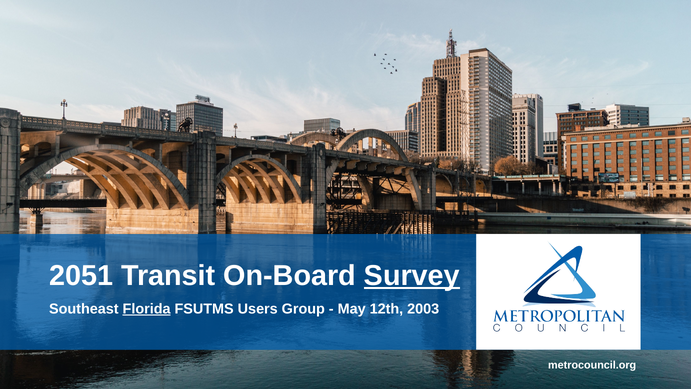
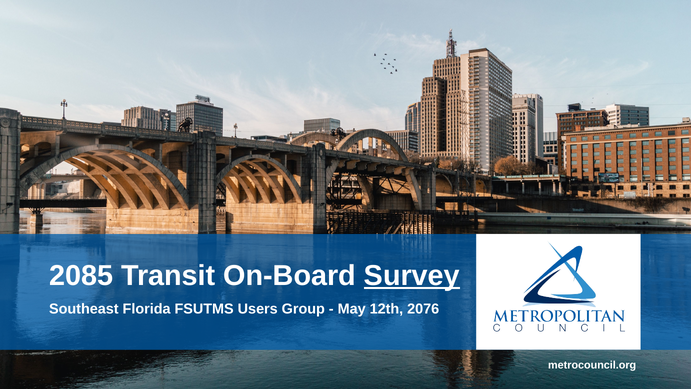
2051: 2051 -> 2085
Florida underline: present -> none
2003: 2003 -> 2076
